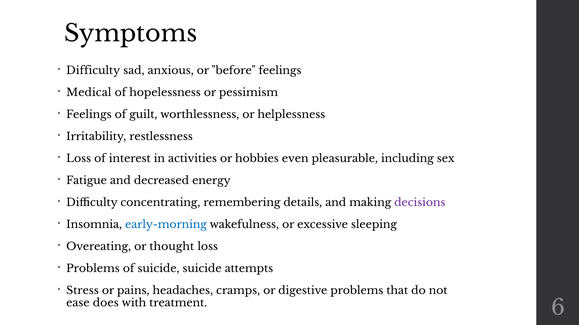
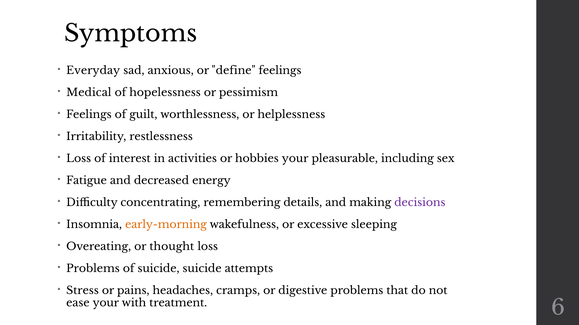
Difficulty at (93, 71): Difficulty -> Everyday
before: before -> define
hobbies even: even -> your
early-morning colour: blue -> orange
ease does: does -> your
